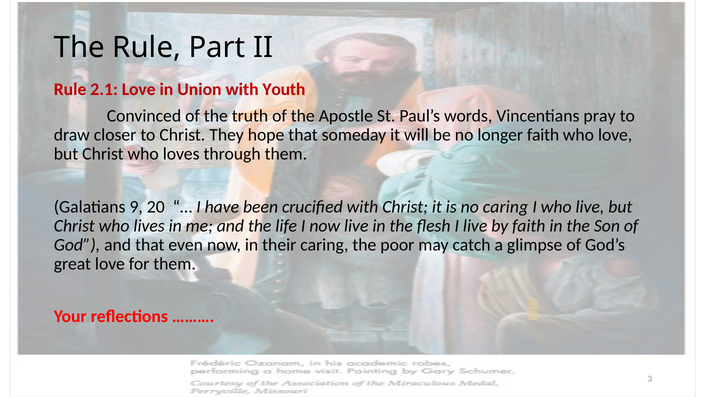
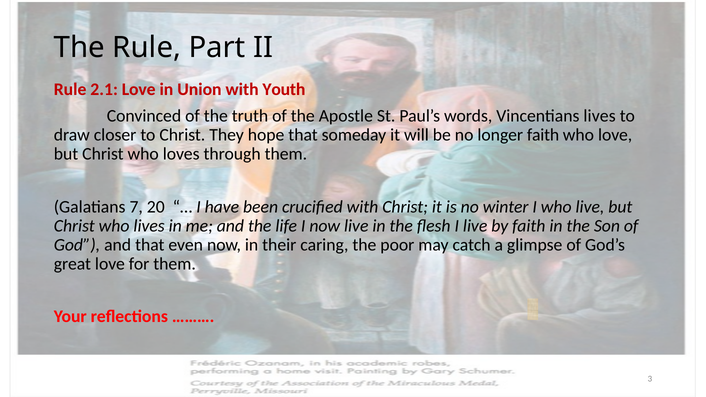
Vincentians pray: pray -> lives
9: 9 -> 7
no caring: caring -> winter
